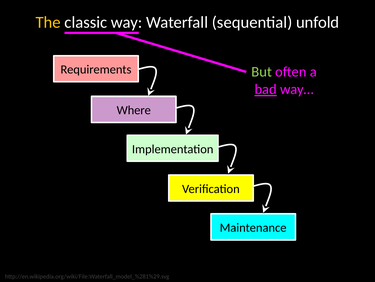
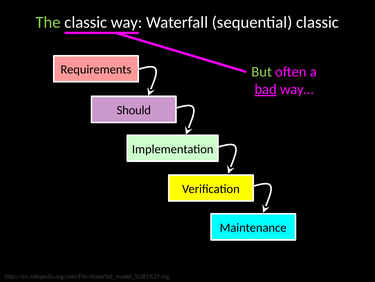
The colour: yellow -> light green
sequential unfold: unfold -> classic
Where: Where -> Should
